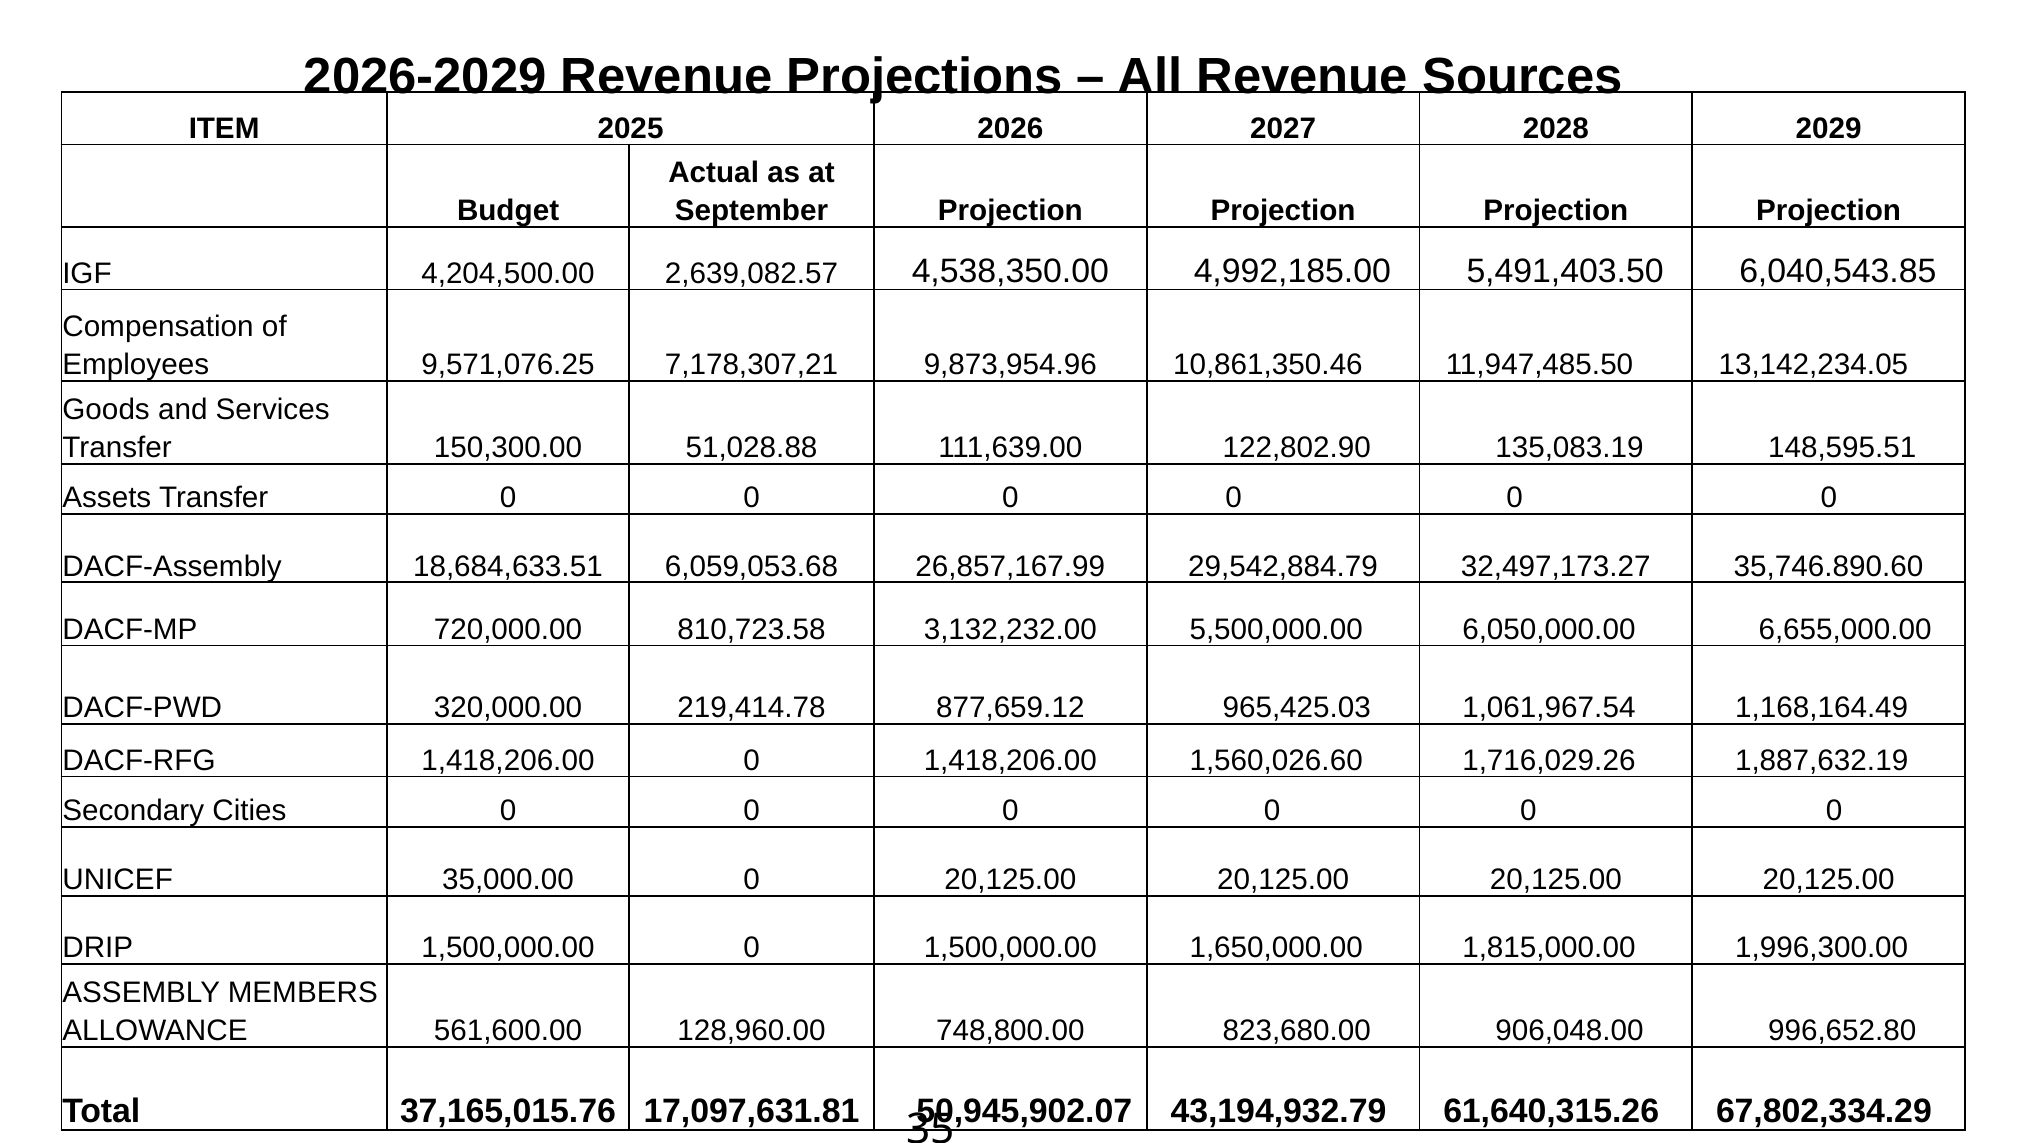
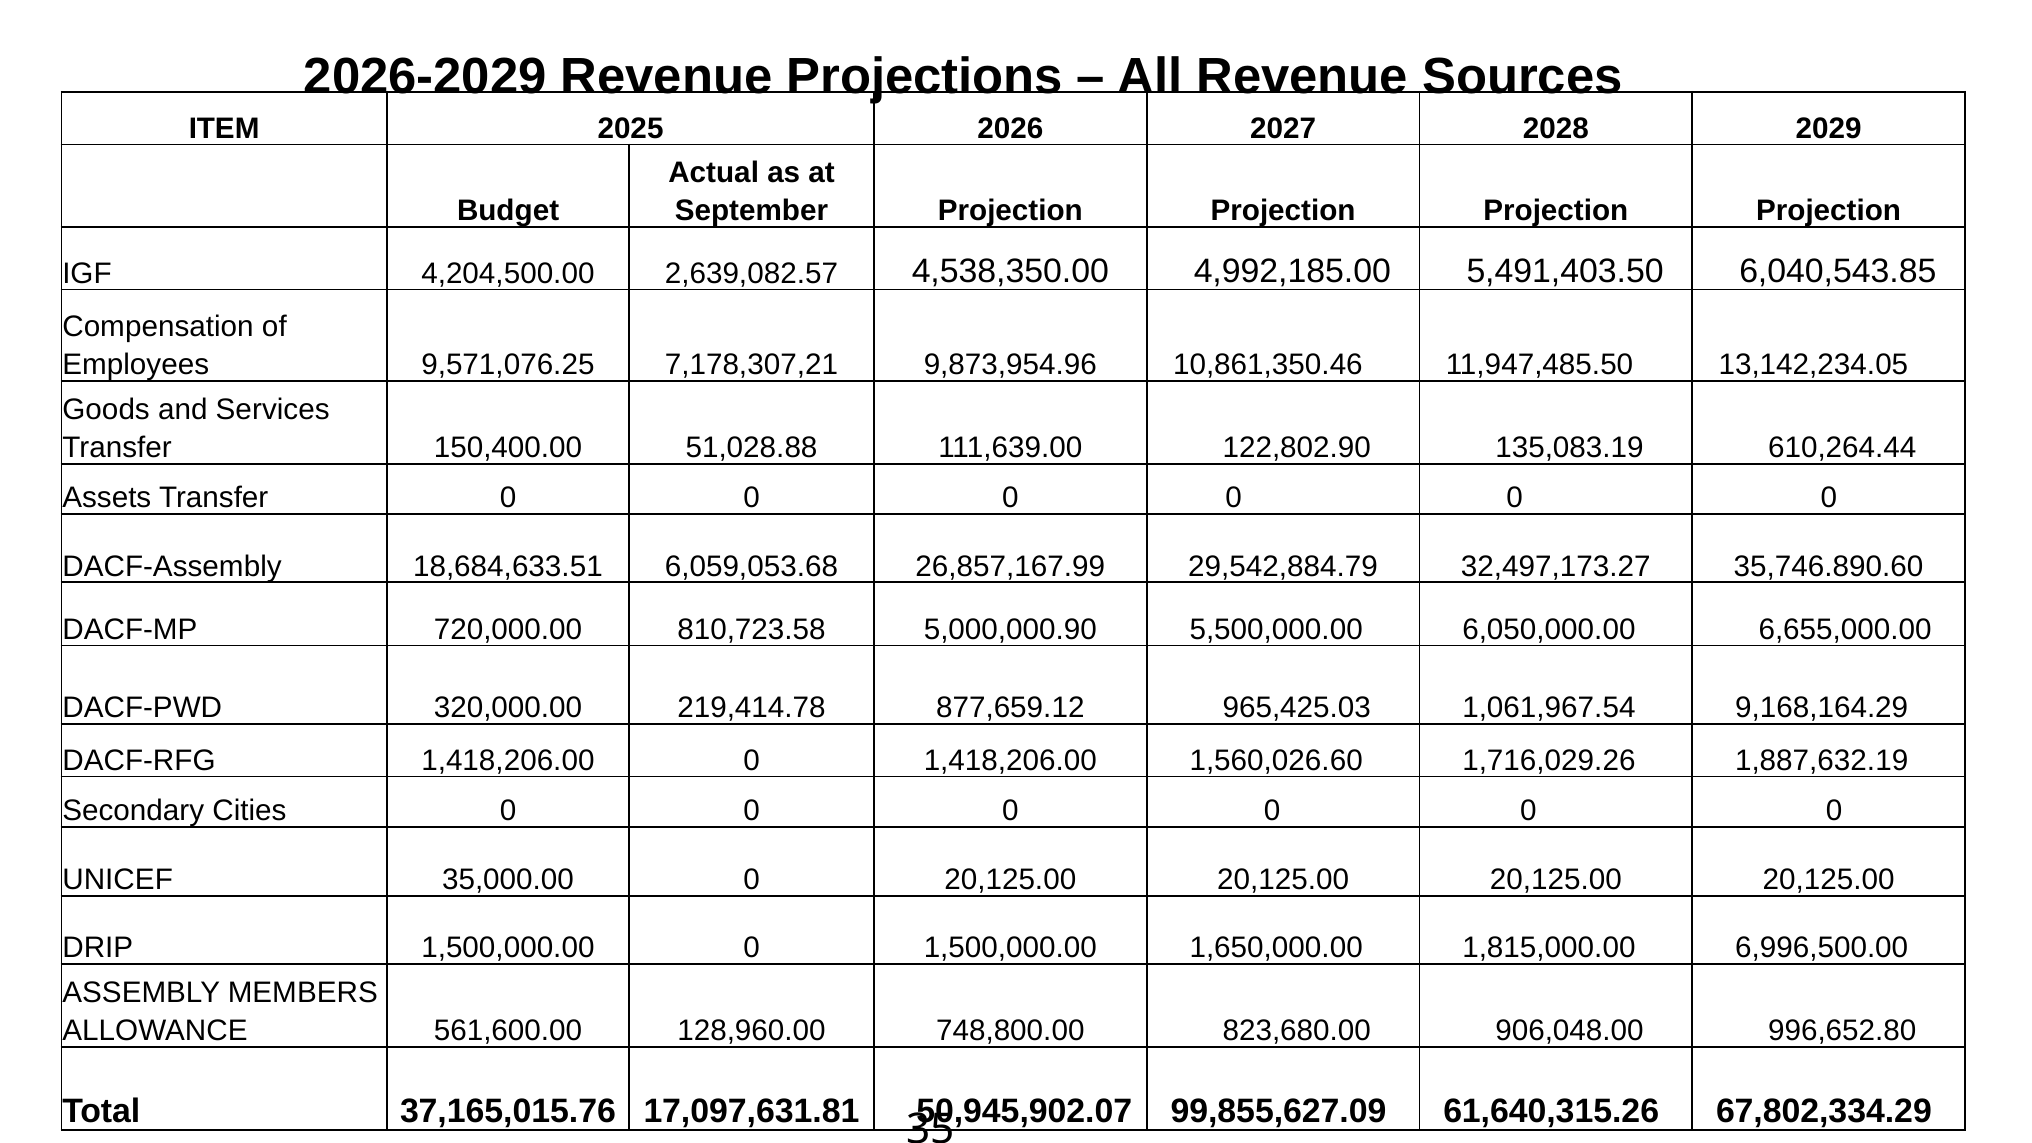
150,300.00: 150,300.00 -> 150,400.00
148,595.51: 148,595.51 -> 610,264.44
3,132,232.00: 3,132,232.00 -> 5,000,000.90
1,168,164.49: 1,168,164.49 -> 9,168,164.29
1,996,300.00: 1,996,300.00 -> 6,996,500.00
43,194,932.79: 43,194,932.79 -> 99,855,627.09
